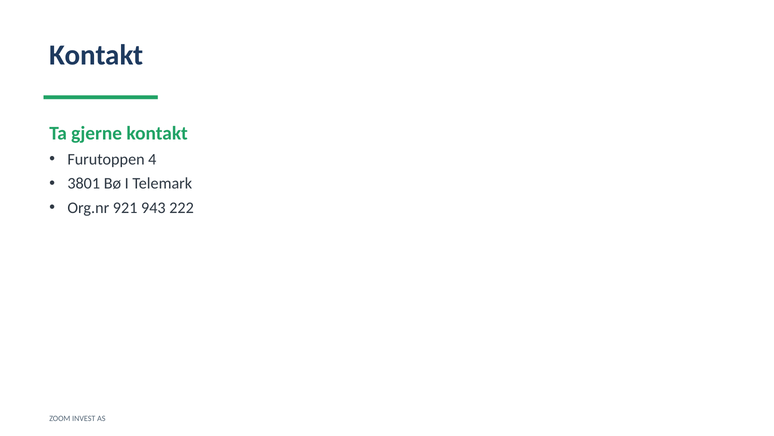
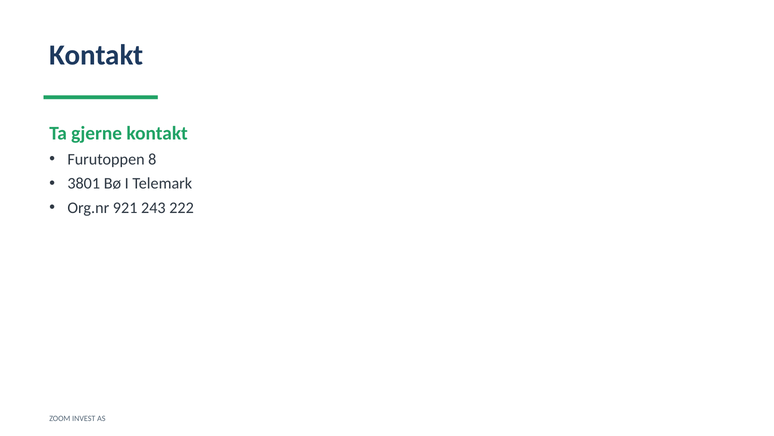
4: 4 -> 8
943: 943 -> 243
